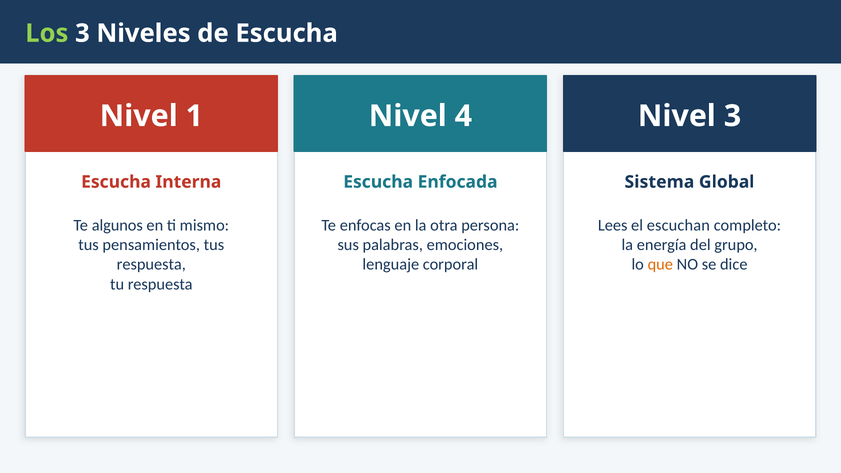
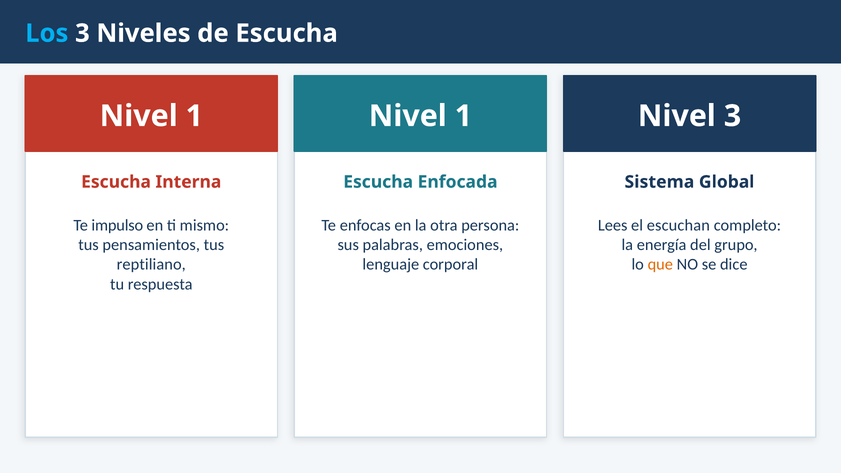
Los colour: light green -> light blue
4 at (463, 116): 4 -> 1
algunos: algunos -> impulso
respuesta at (151, 265): respuesta -> reptiliano
